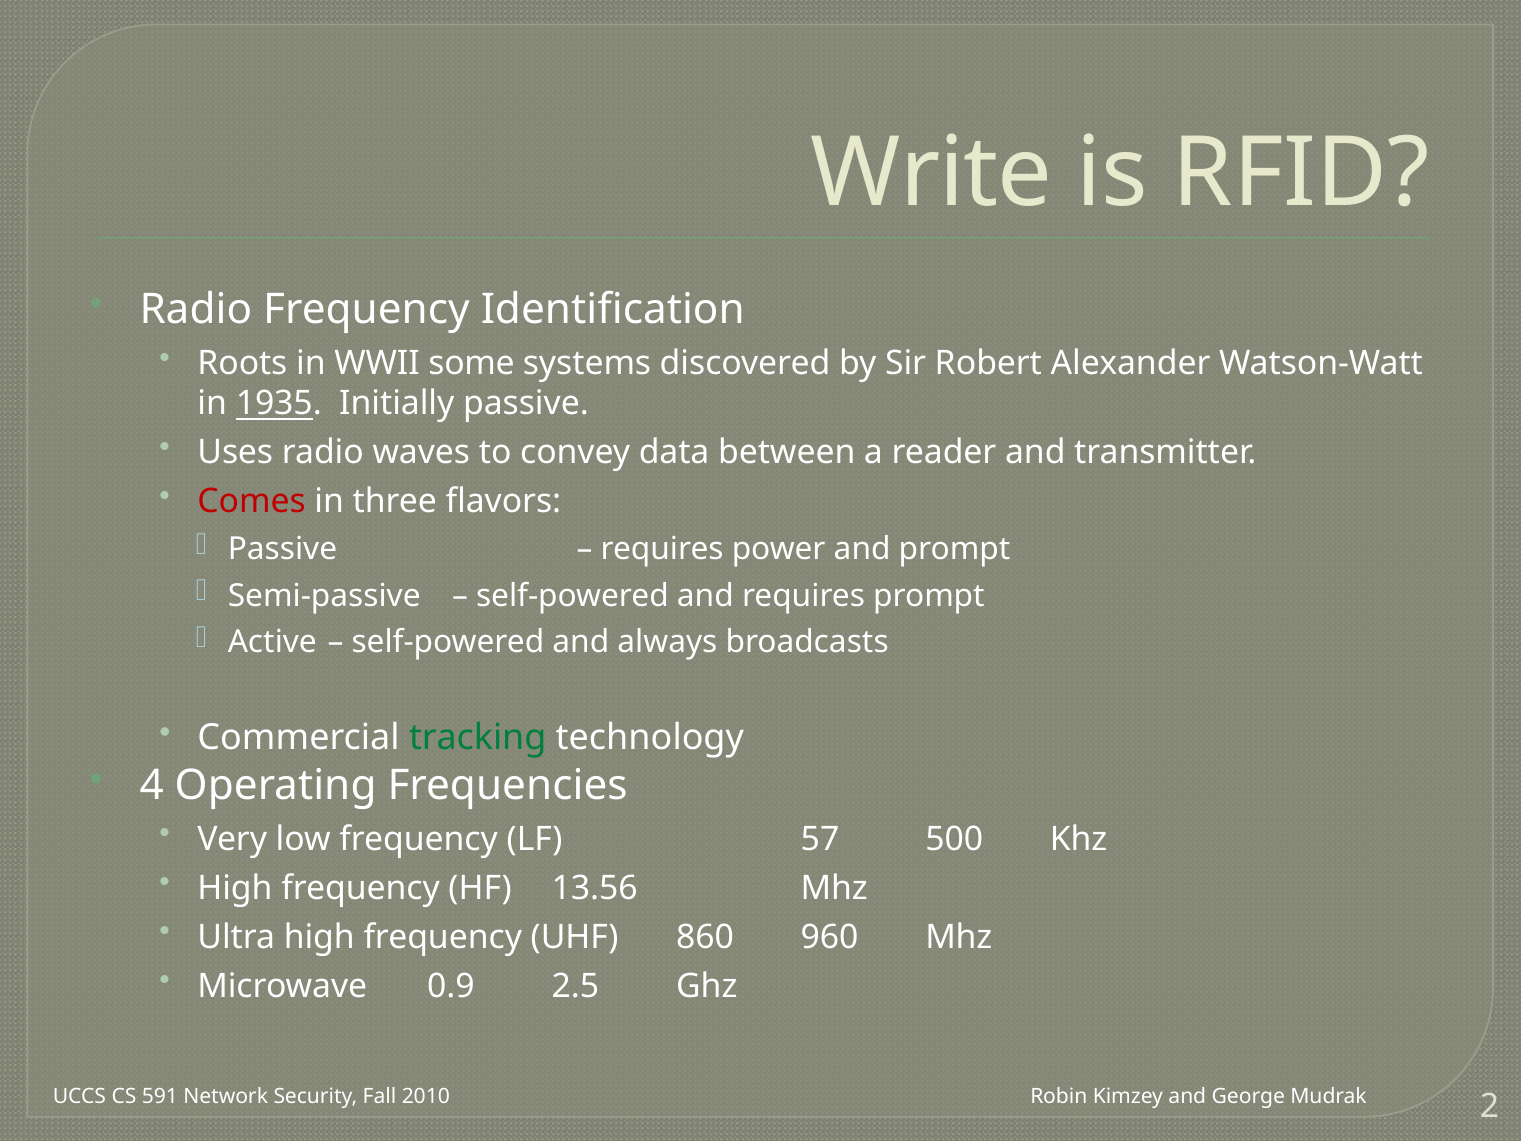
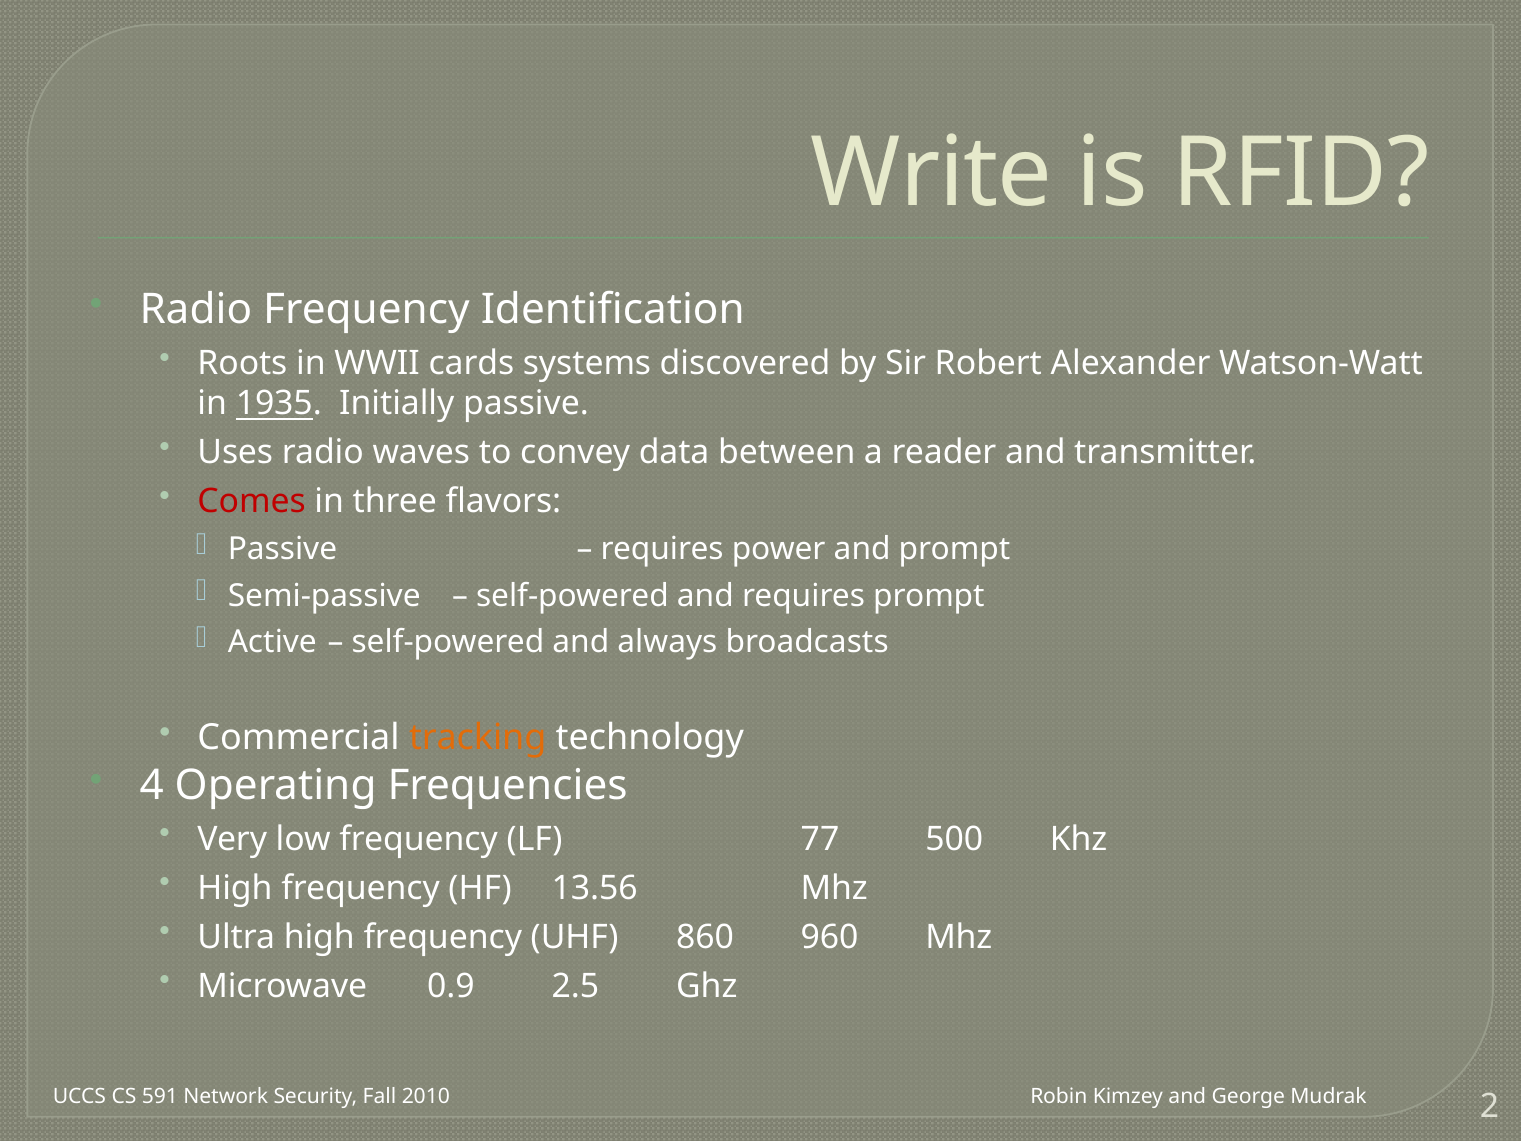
some: some -> cards
tracking colour: green -> orange
57: 57 -> 77
